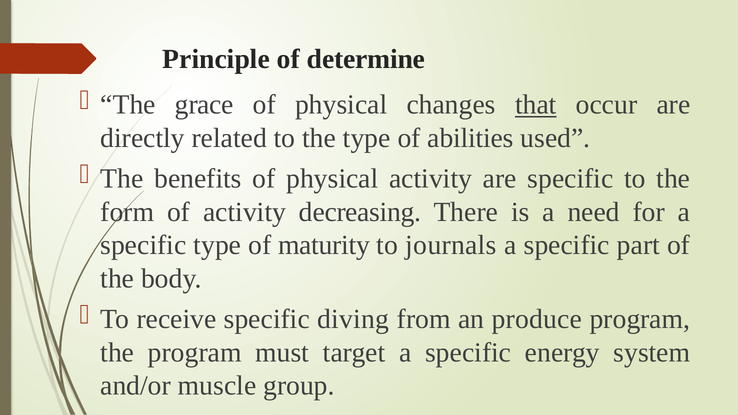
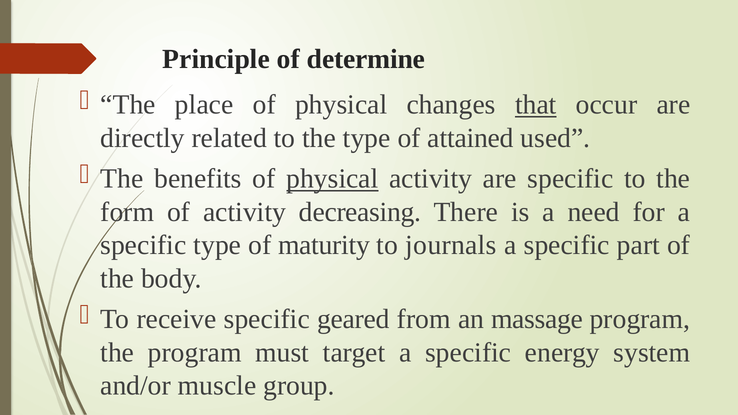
grace: grace -> place
abilities: abilities -> attained
physical at (332, 179) underline: none -> present
diving: diving -> geared
produce: produce -> massage
